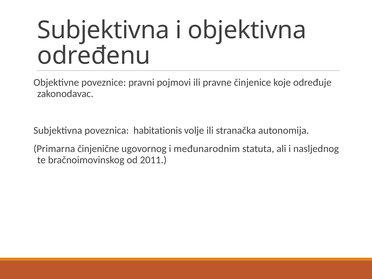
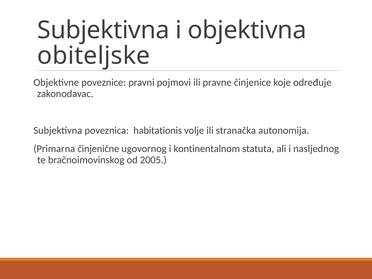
određenu: određenu -> obiteljske
međunarodnim: međunarodnim -> kontinentalnom
2011: 2011 -> 2005
